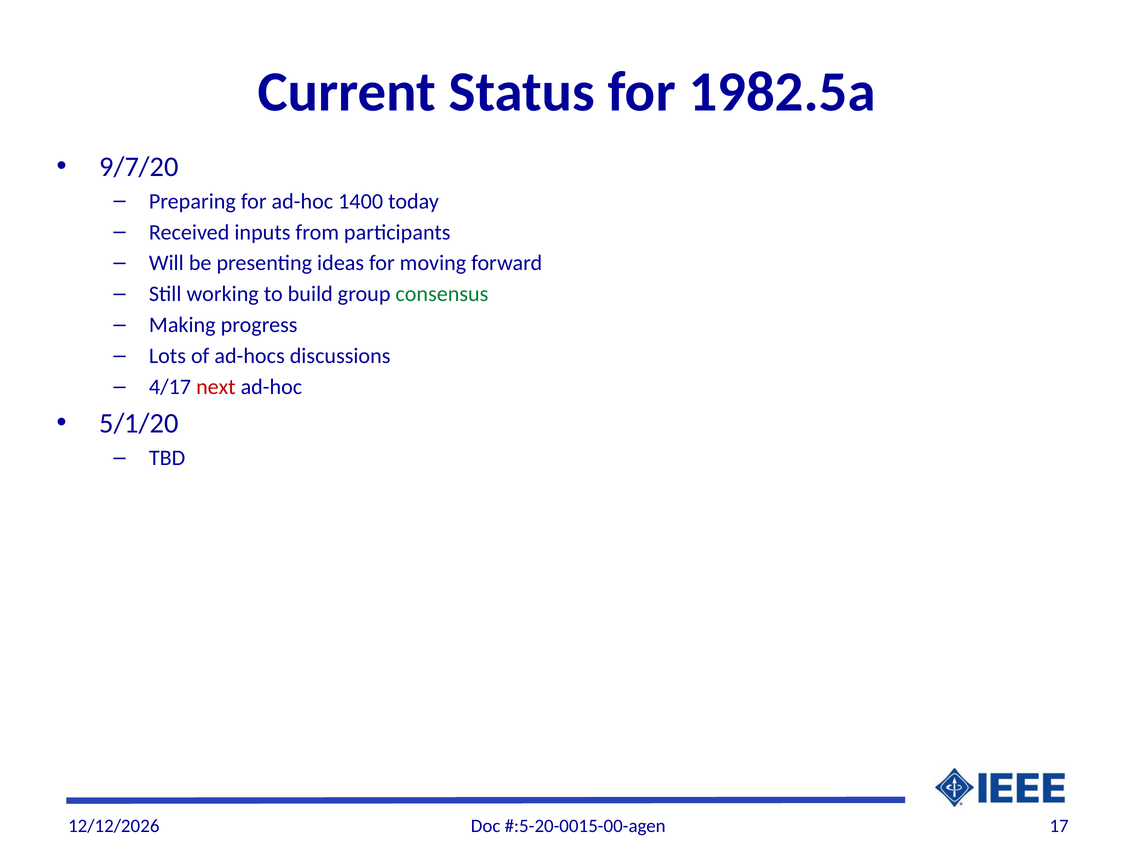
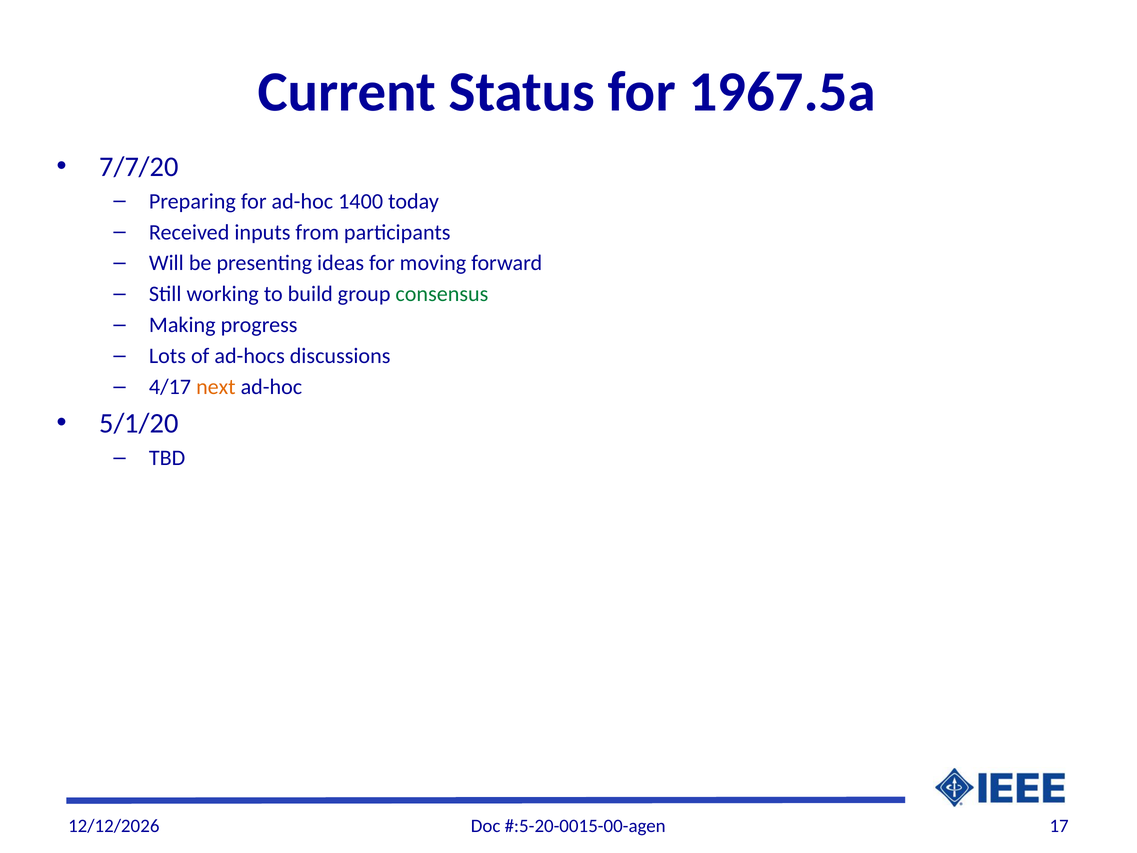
1982.5a: 1982.5a -> 1967.5a
9/7/20: 9/7/20 -> 7/7/20
next colour: red -> orange
